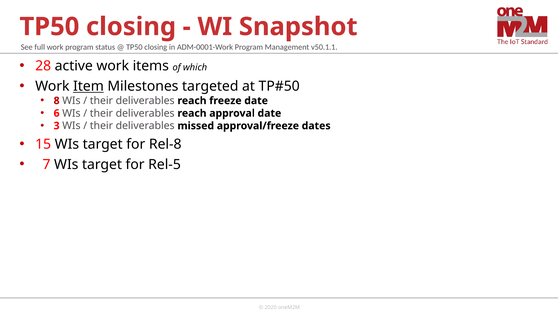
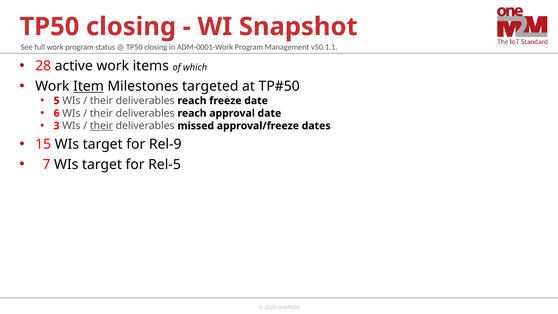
8: 8 -> 5
their at (101, 126) underline: none -> present
Rel-8: Rel-8 -> Rel-9
